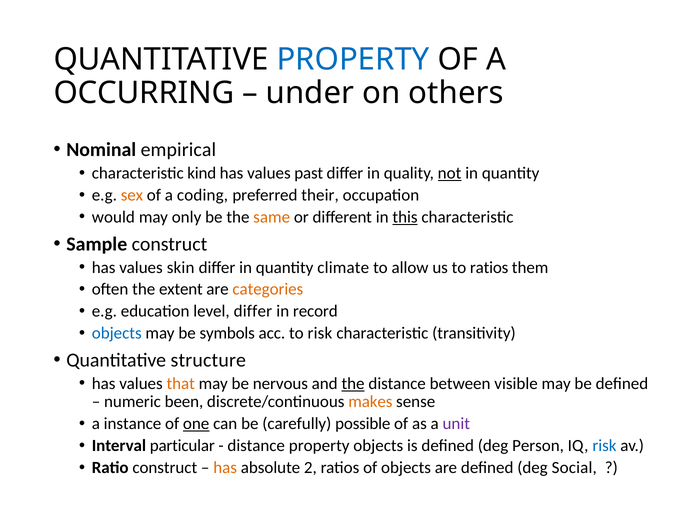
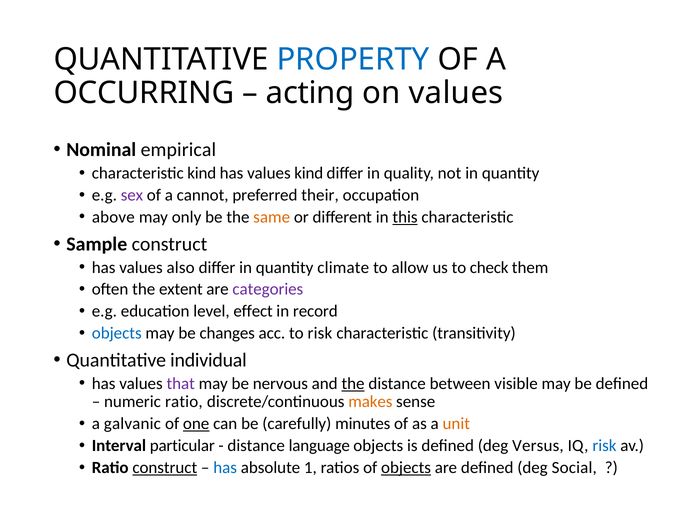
under: under -> acting
on others: others -> values
values past: past -> kind
not underline: present -> none
sex colour: orange -> purple
coding: coding -> cannot
would: would -> above
skin: skin -> also
to ratios: ratios -> check
categories colour: orange -> purple
level differ: differ -> effect
symbols: symbols -> changes
structure: structure -> individual
that colour: orange -> purple
numeric been: been -> ratio
instance: instance -> galvanic
possible: possible -> minutes
unit colour: purple -> orange
distance property: property -> language
Person: Person -> Versus
construct at (165, 468) underline: none -> present
has at (225, 468) colour: orange -> blue
2: 2 -> 1
objects at (406, 468) underline: none -> present
